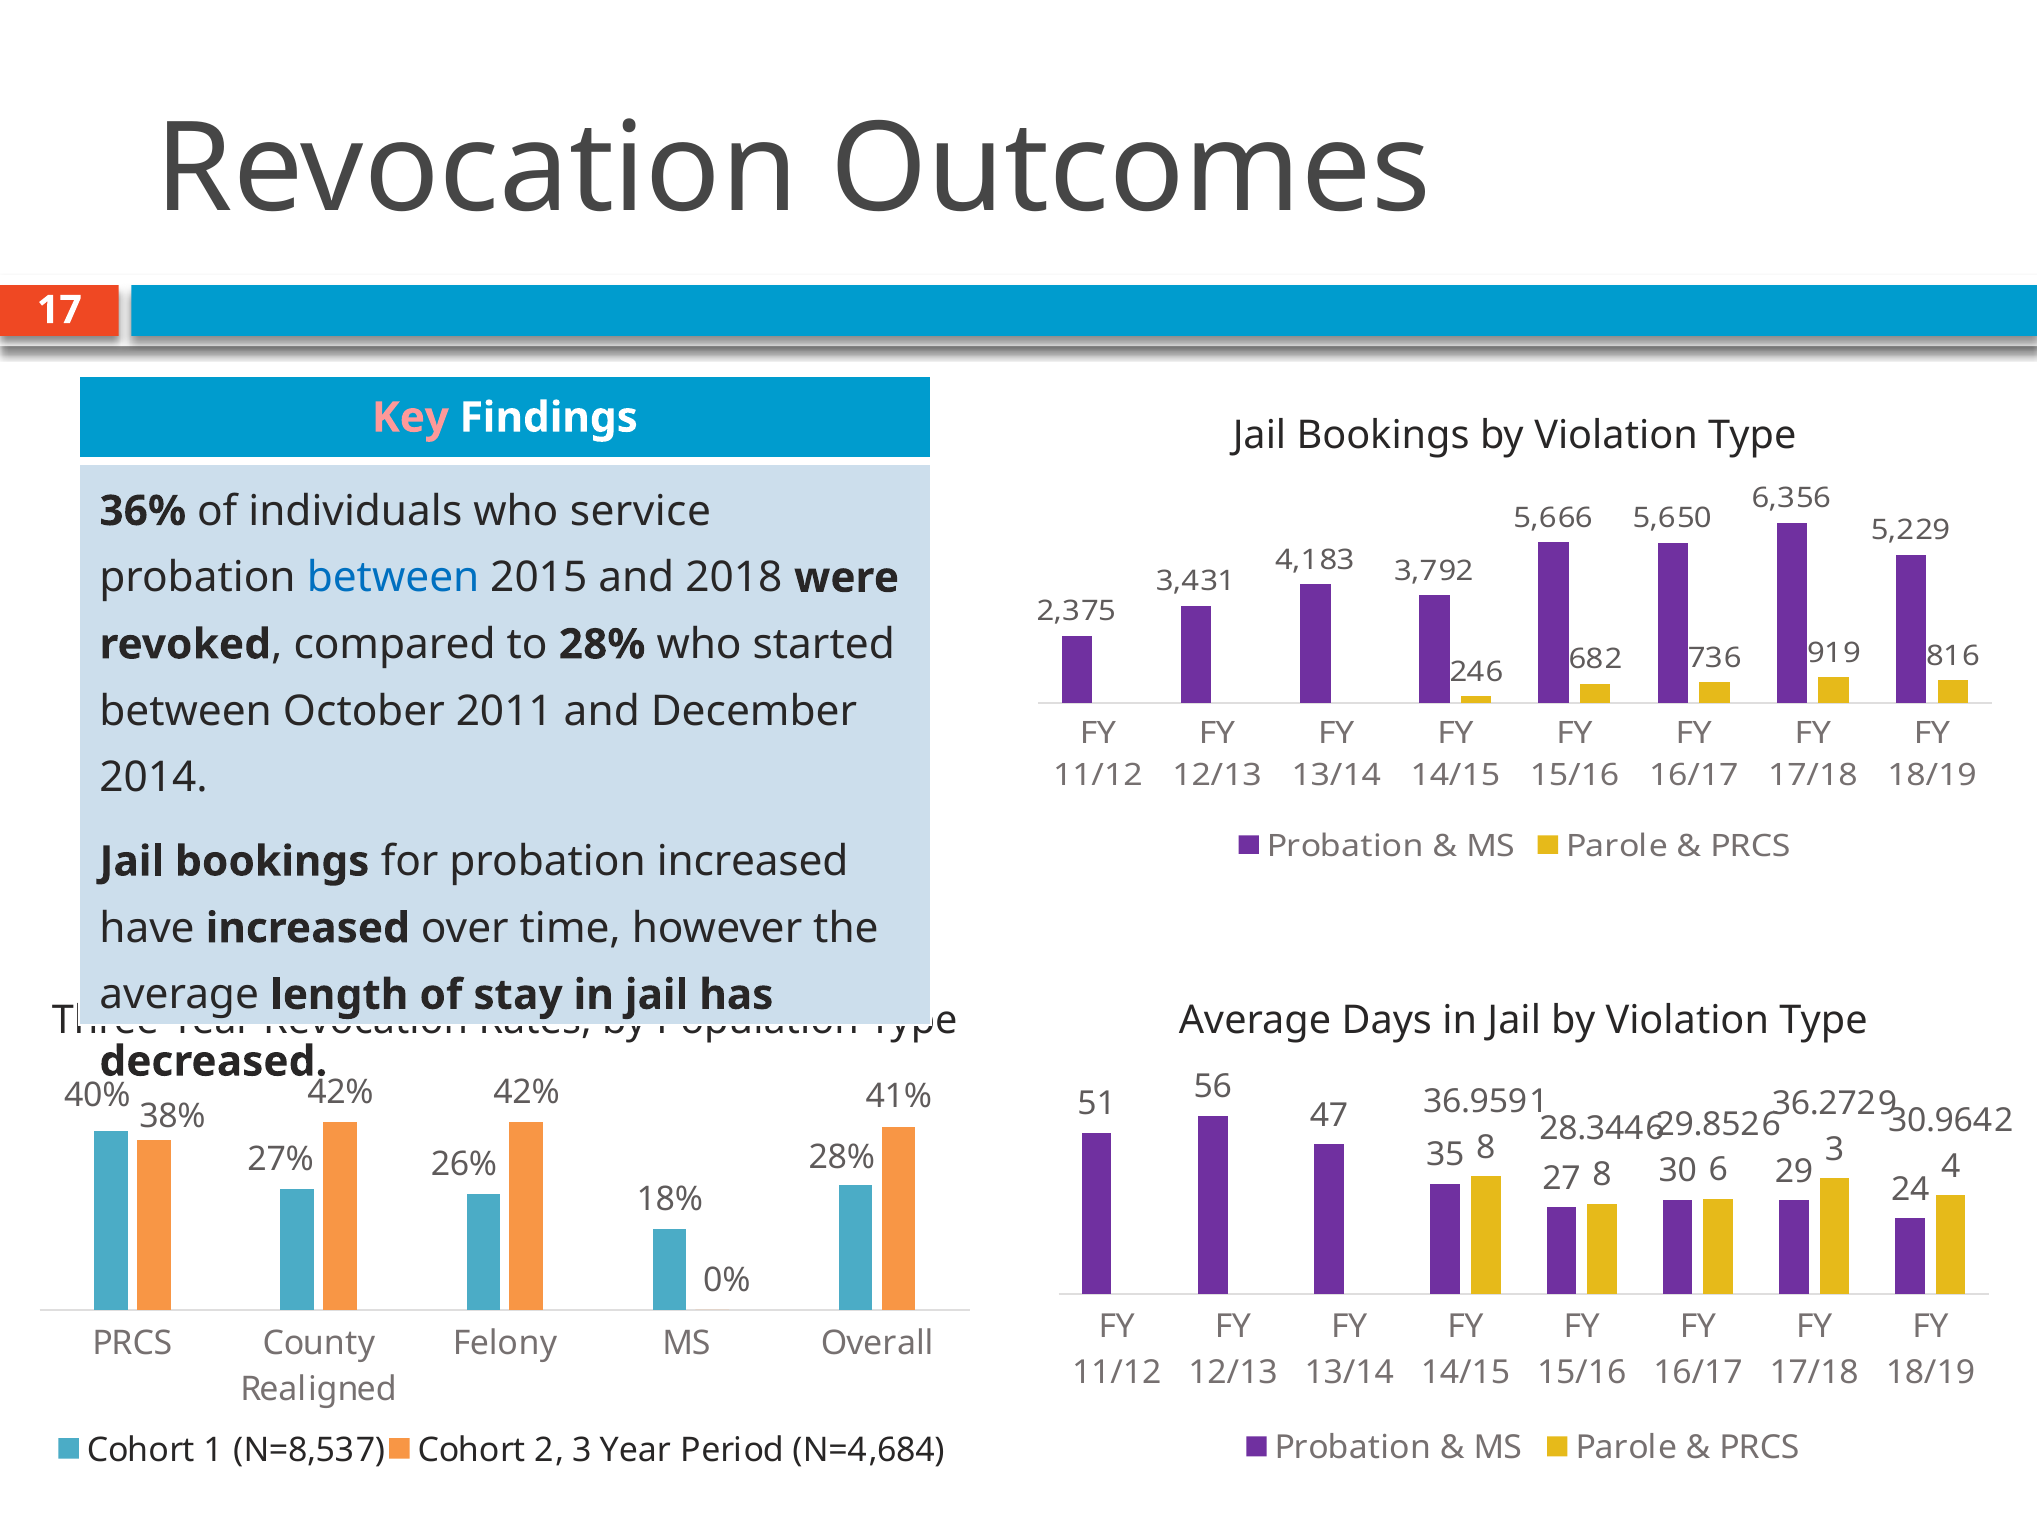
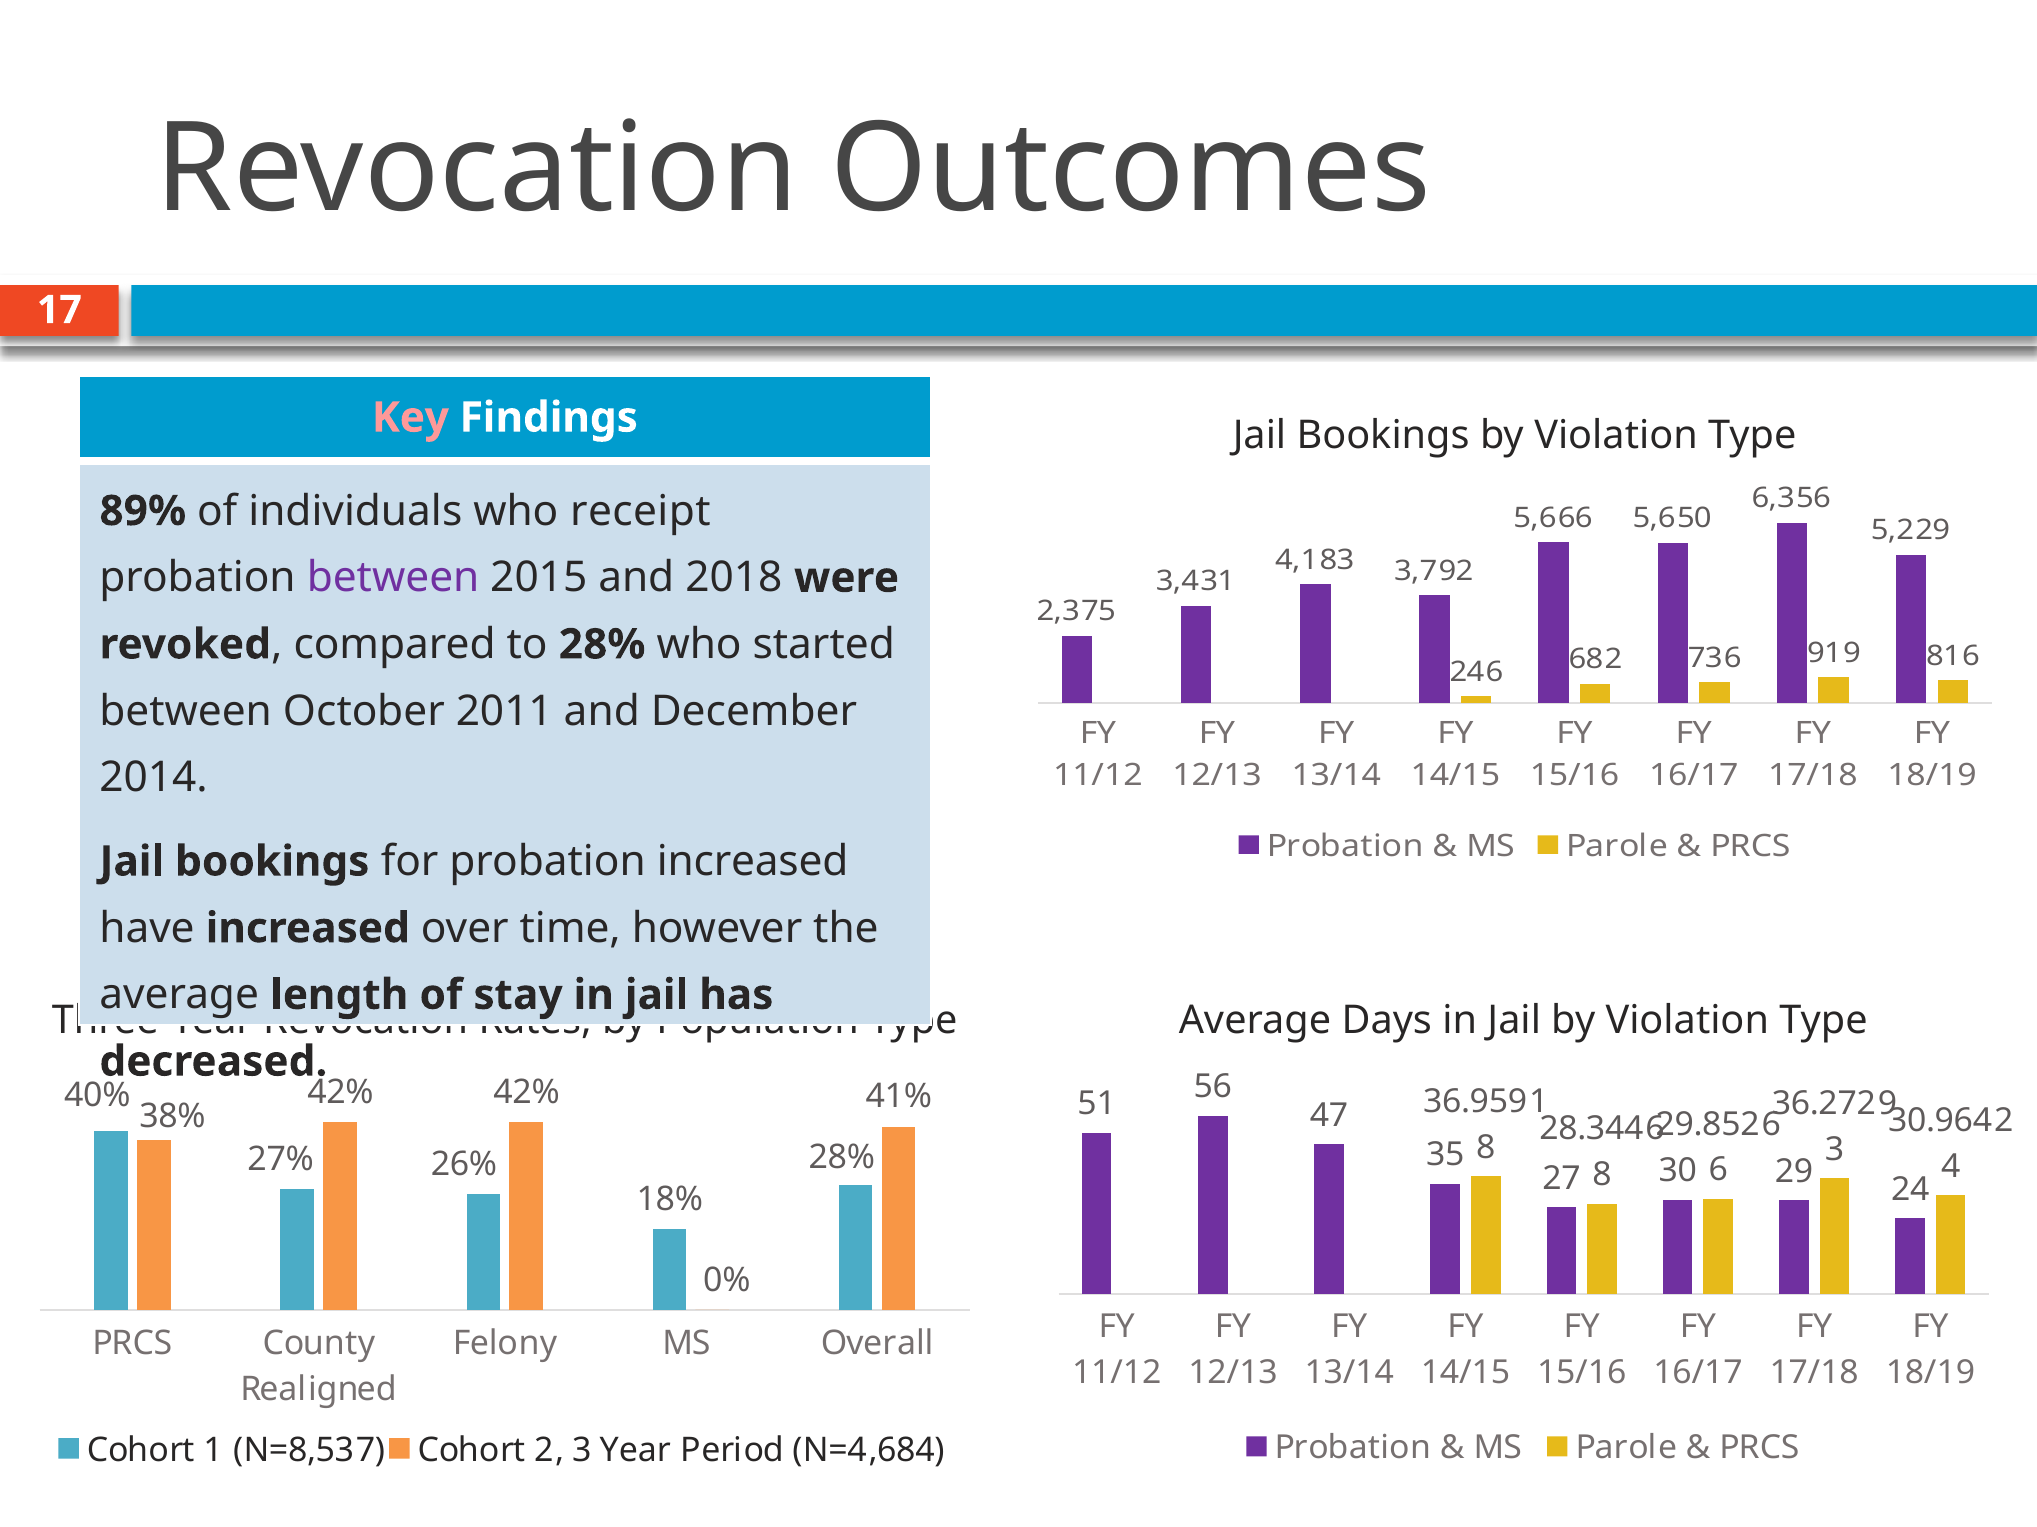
36%: 36% -> 89%
service: service -> receipt
between at (393, 578) colour: blue -> purple
